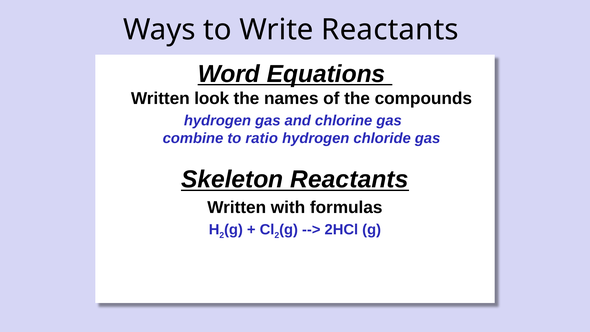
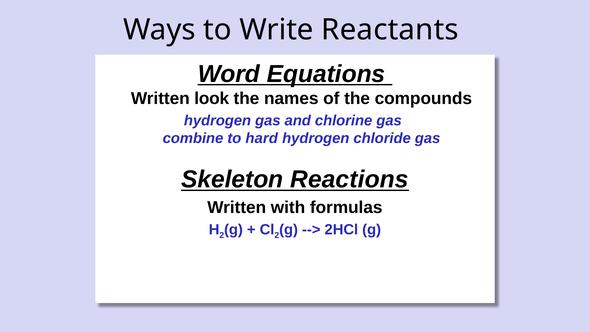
ratio: ratio -> hard
Skeleton Reactants: Reactants -> Reactions
